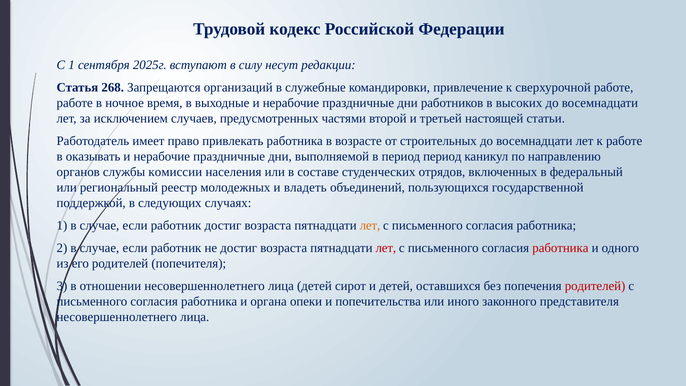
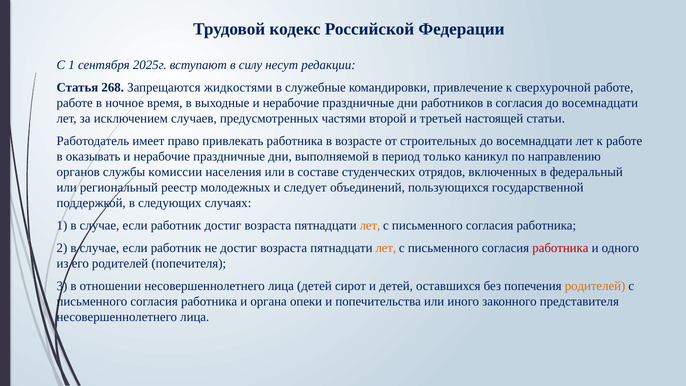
организаций: организаций -> жидкостями
в высоких: высоких -> согласия
период период: период -> только
владеть: владеть -> следует
лет at (386, 248) colour: red -> orange
родителей at (595, 286) colour: red -> orange
